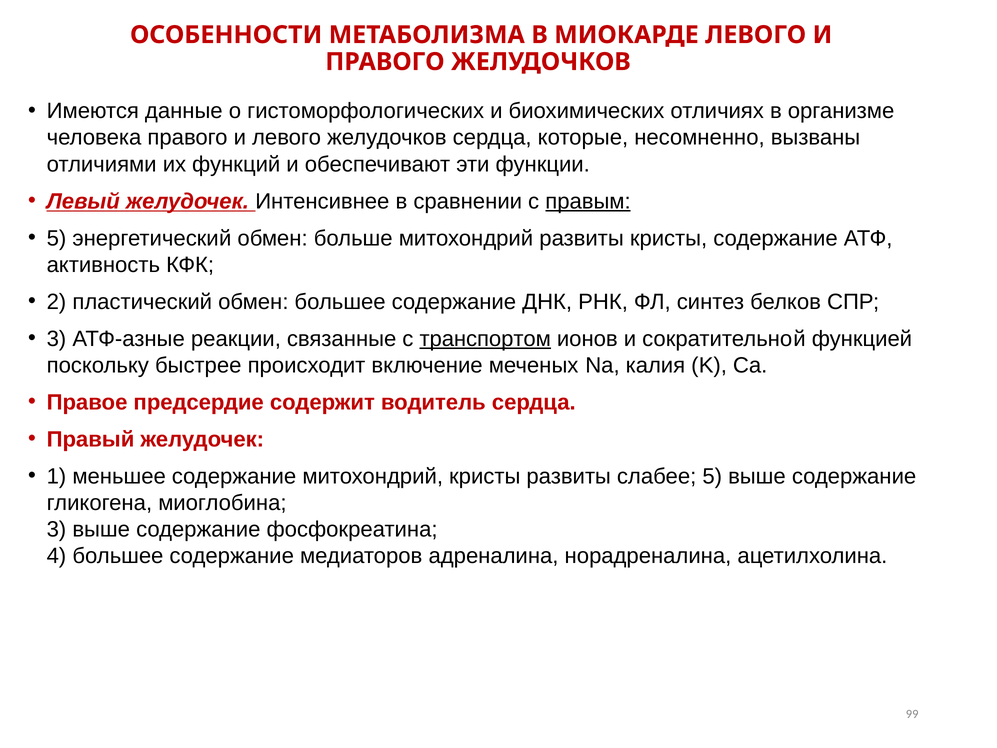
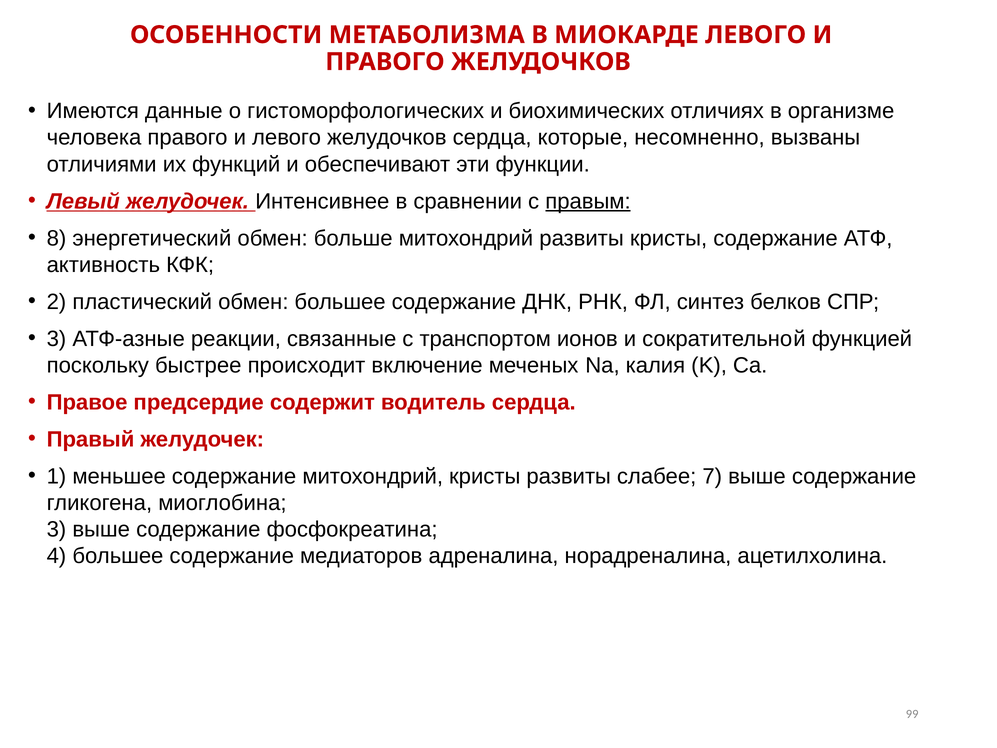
5 at (57, 238): 5 -> 8
транспортом underline: present -> none
слабее 5: 5 -> 7
